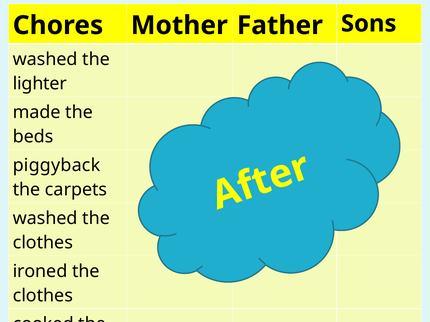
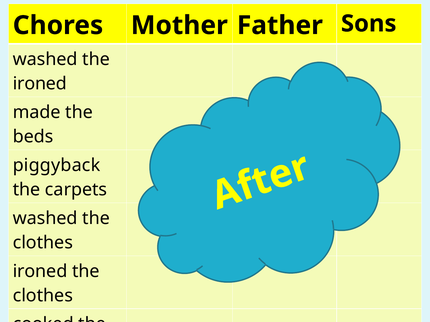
lighter at (40, 84): lighter -> ironed
